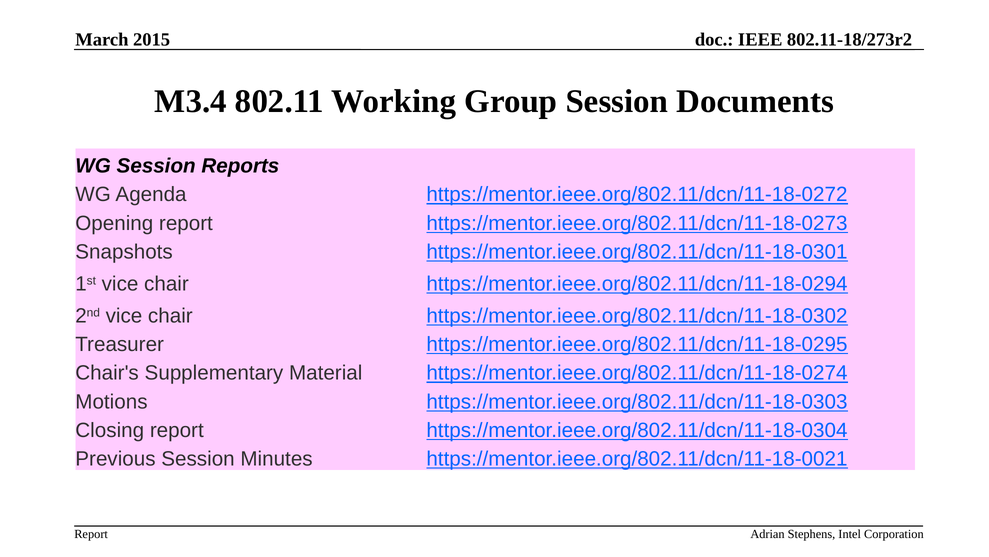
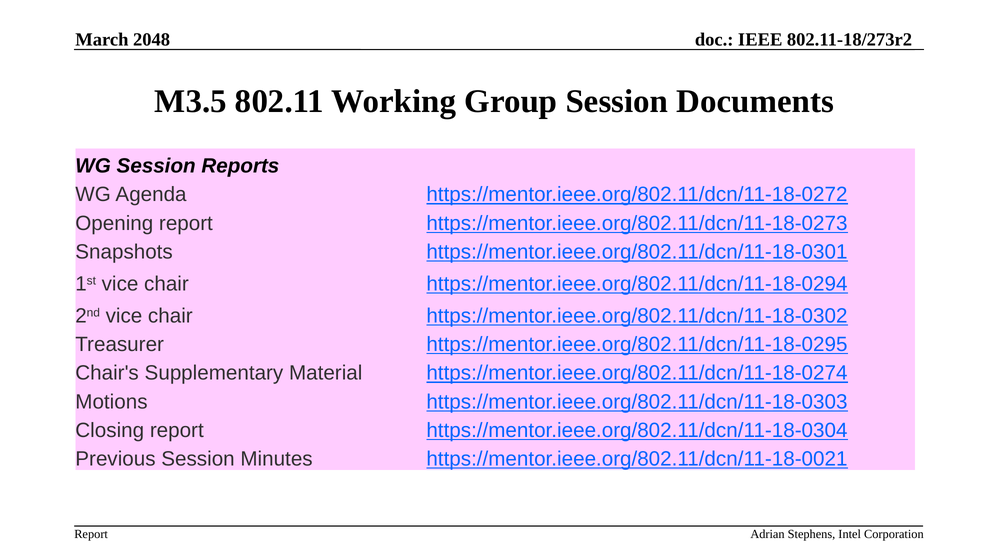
2015: 2015 -> 2048
M3.4: M3.4 -> M3.5
